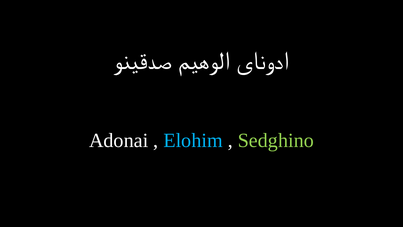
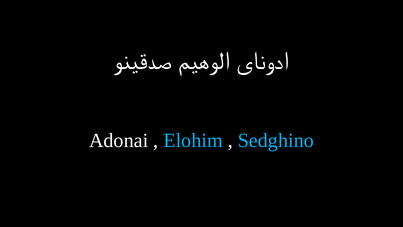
Sedghino colour: light green -> light blue
